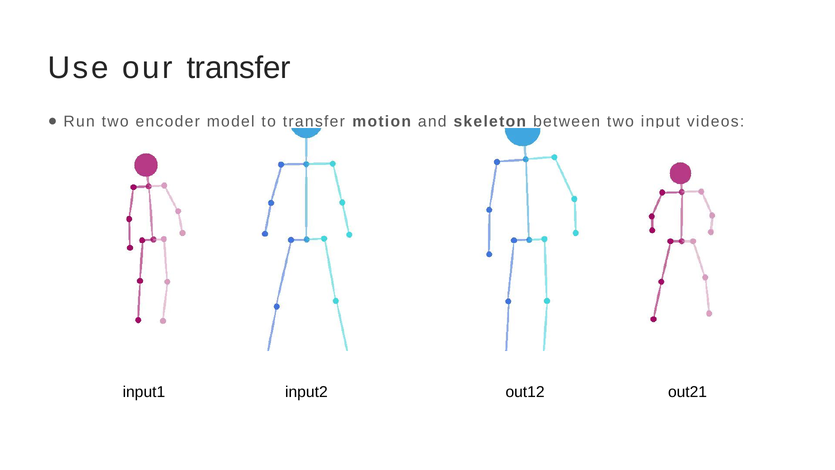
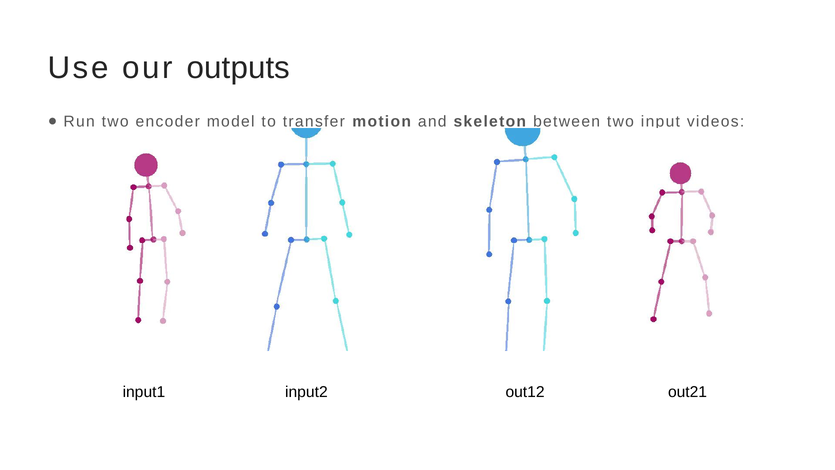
our transfer: transfer -> outputs
